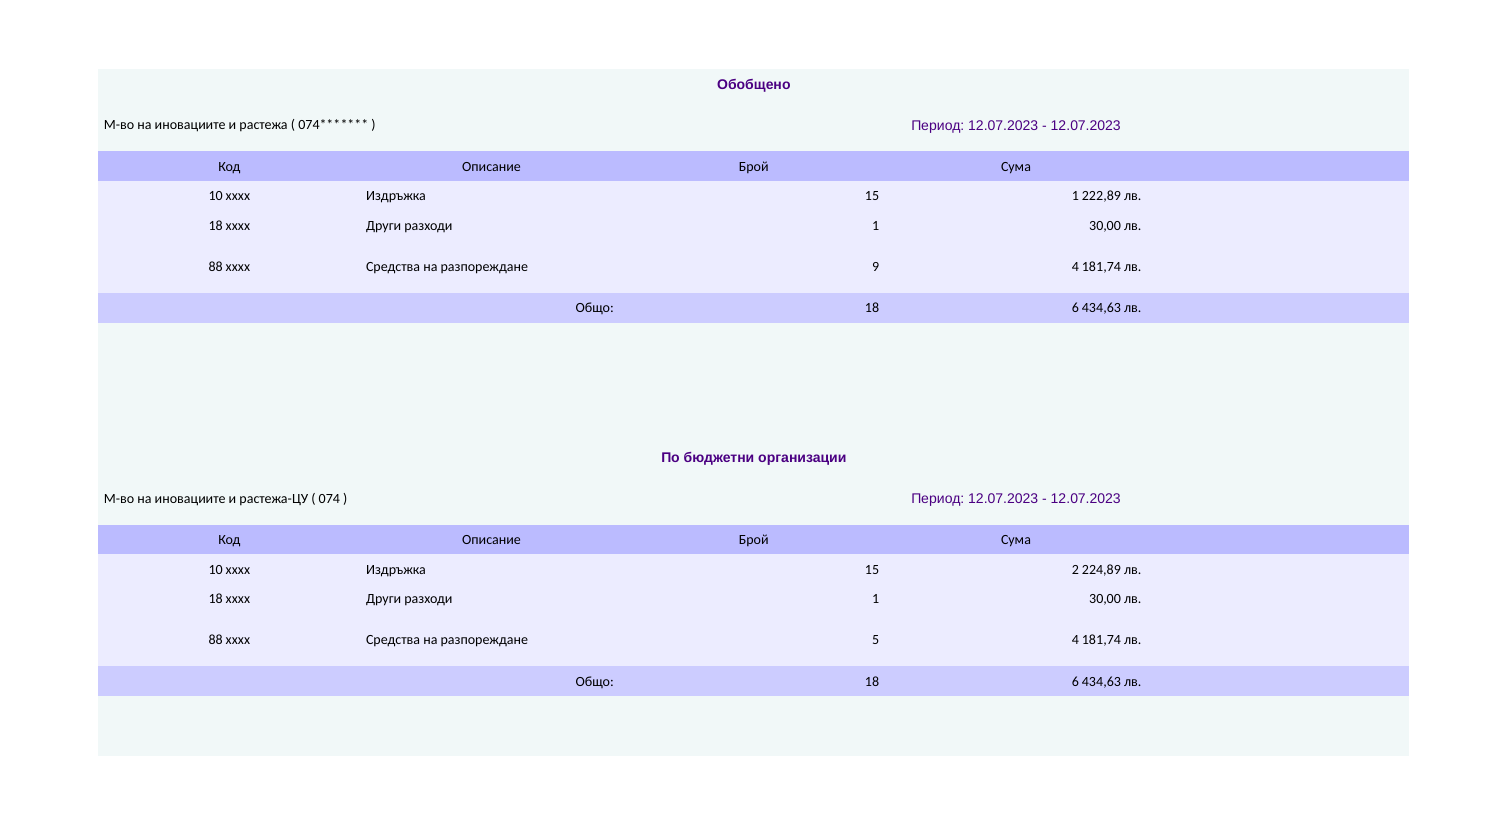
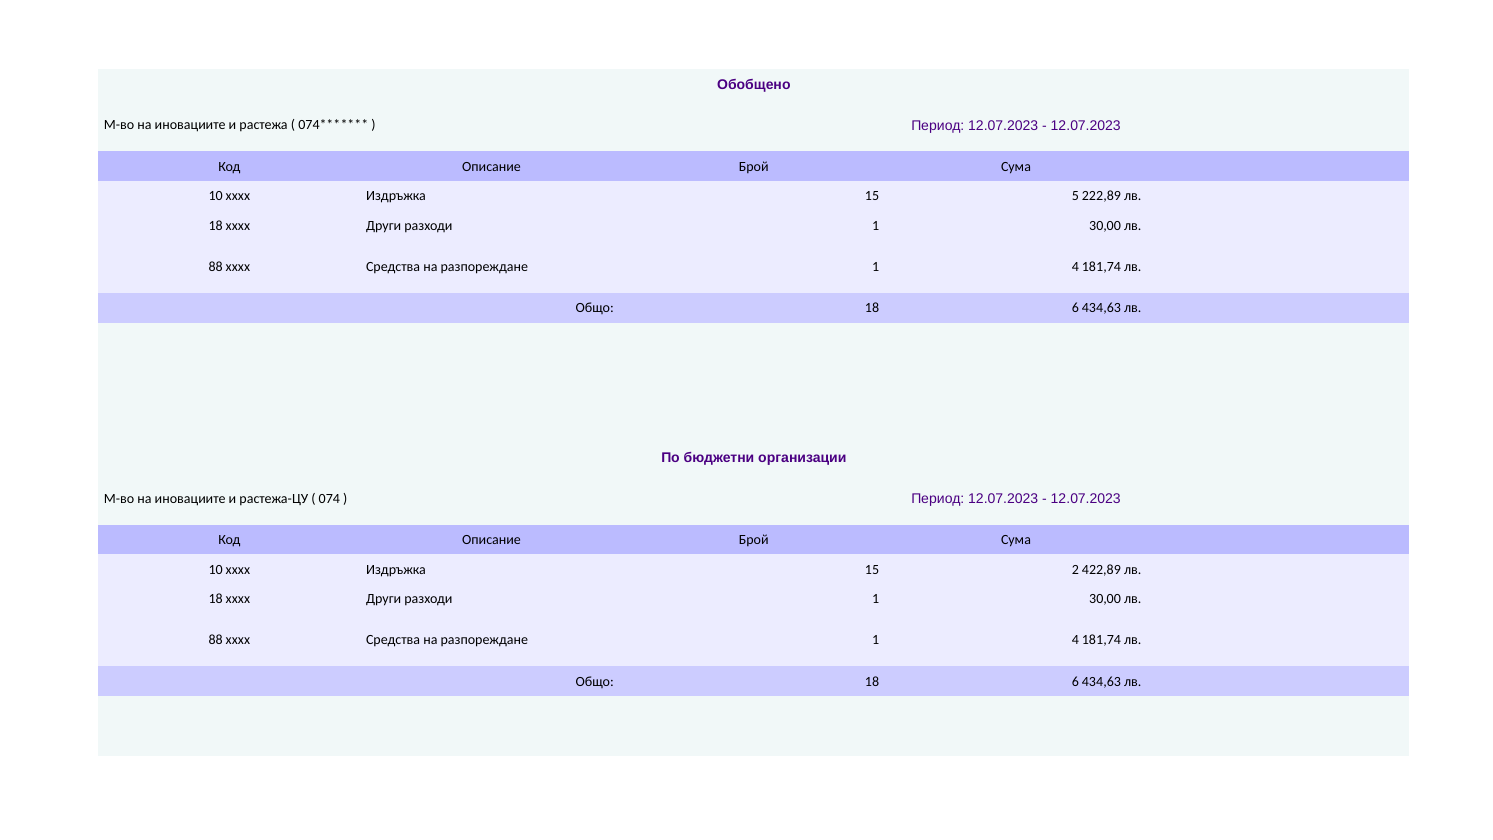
15 1: 1 -> 5
9 at (876, 267): 9 -> 1
224,89: 224,89 -> 422,89
5 at (876, 640): 5 -> 1
